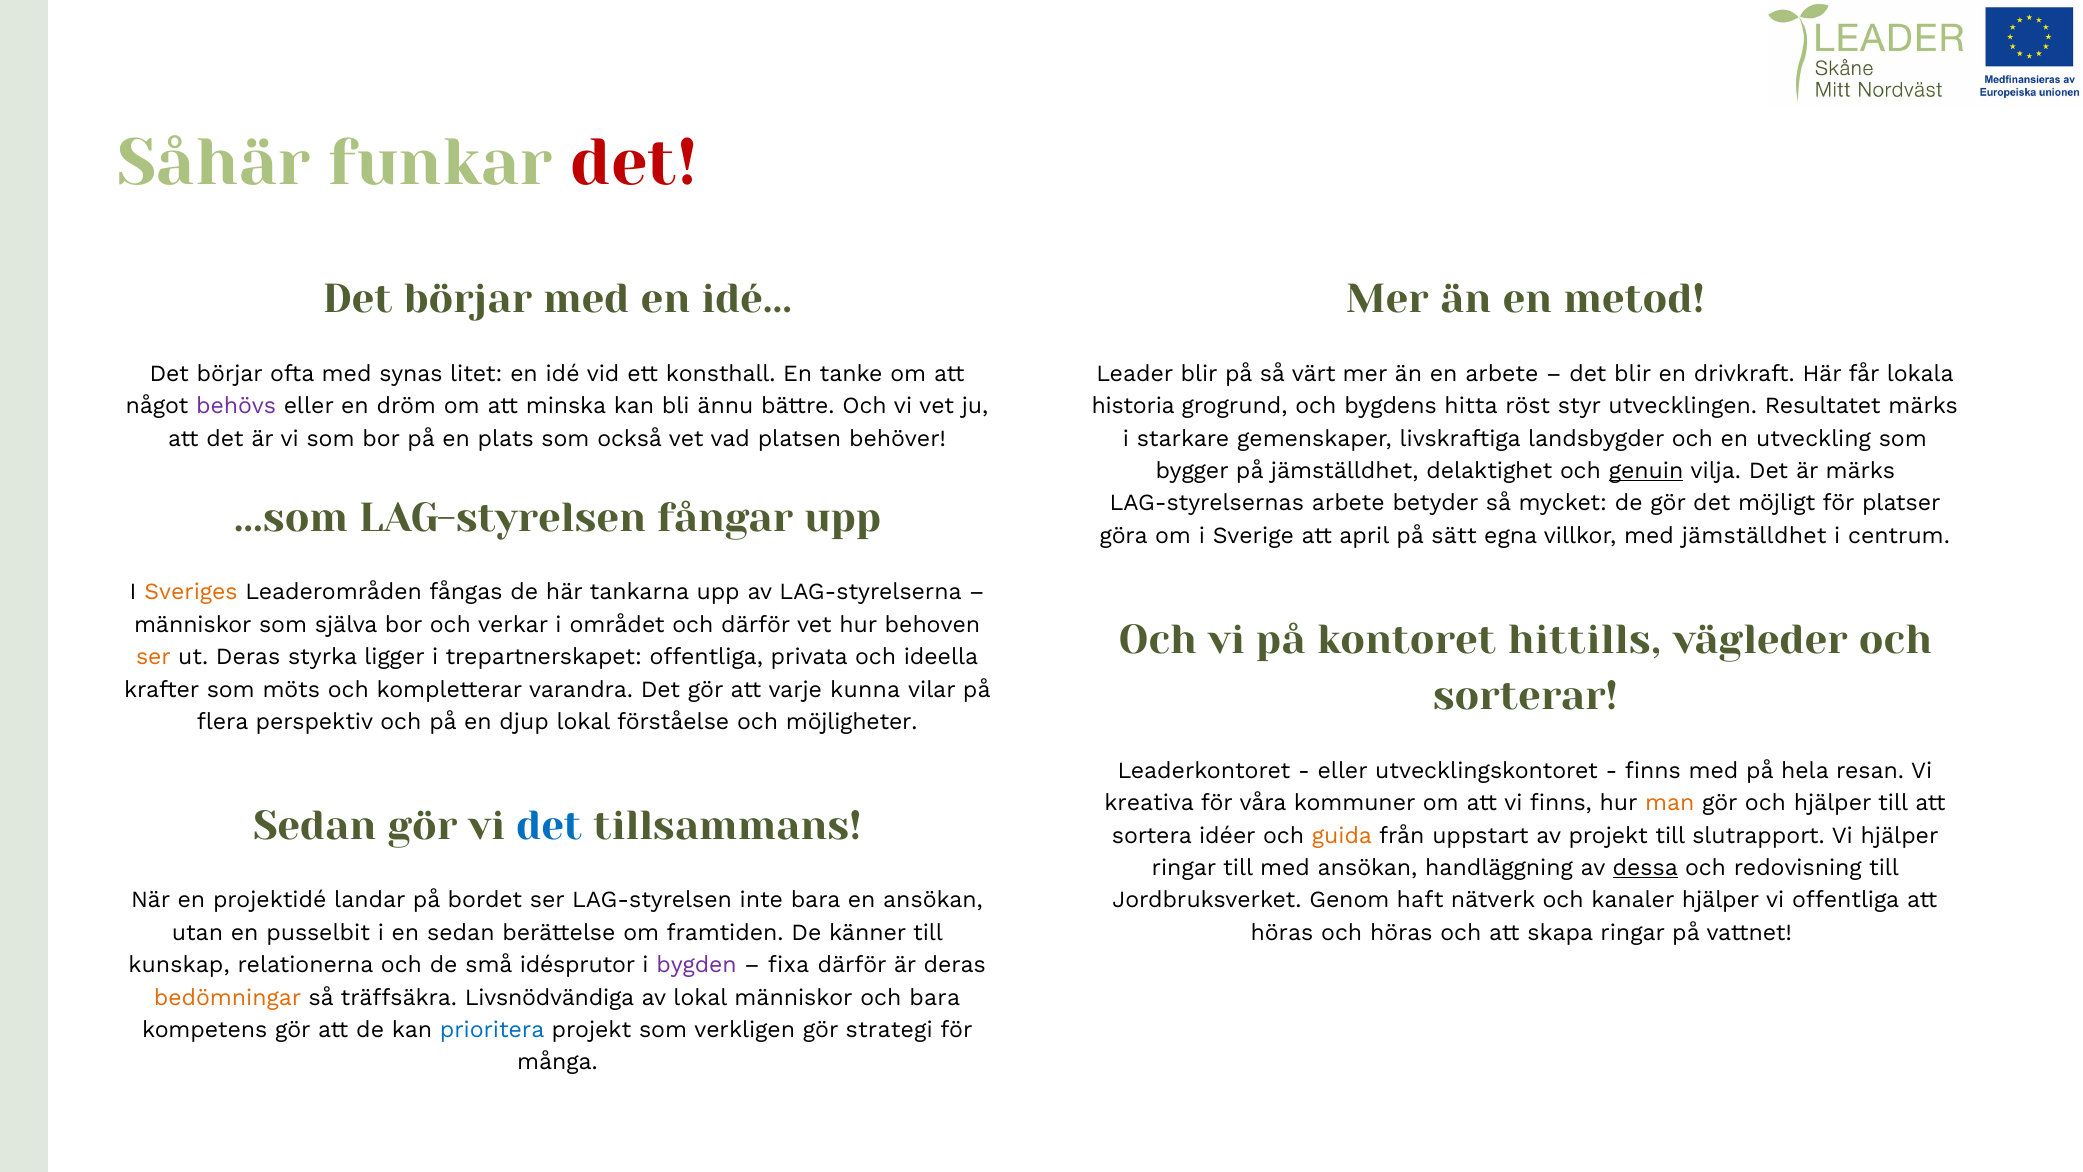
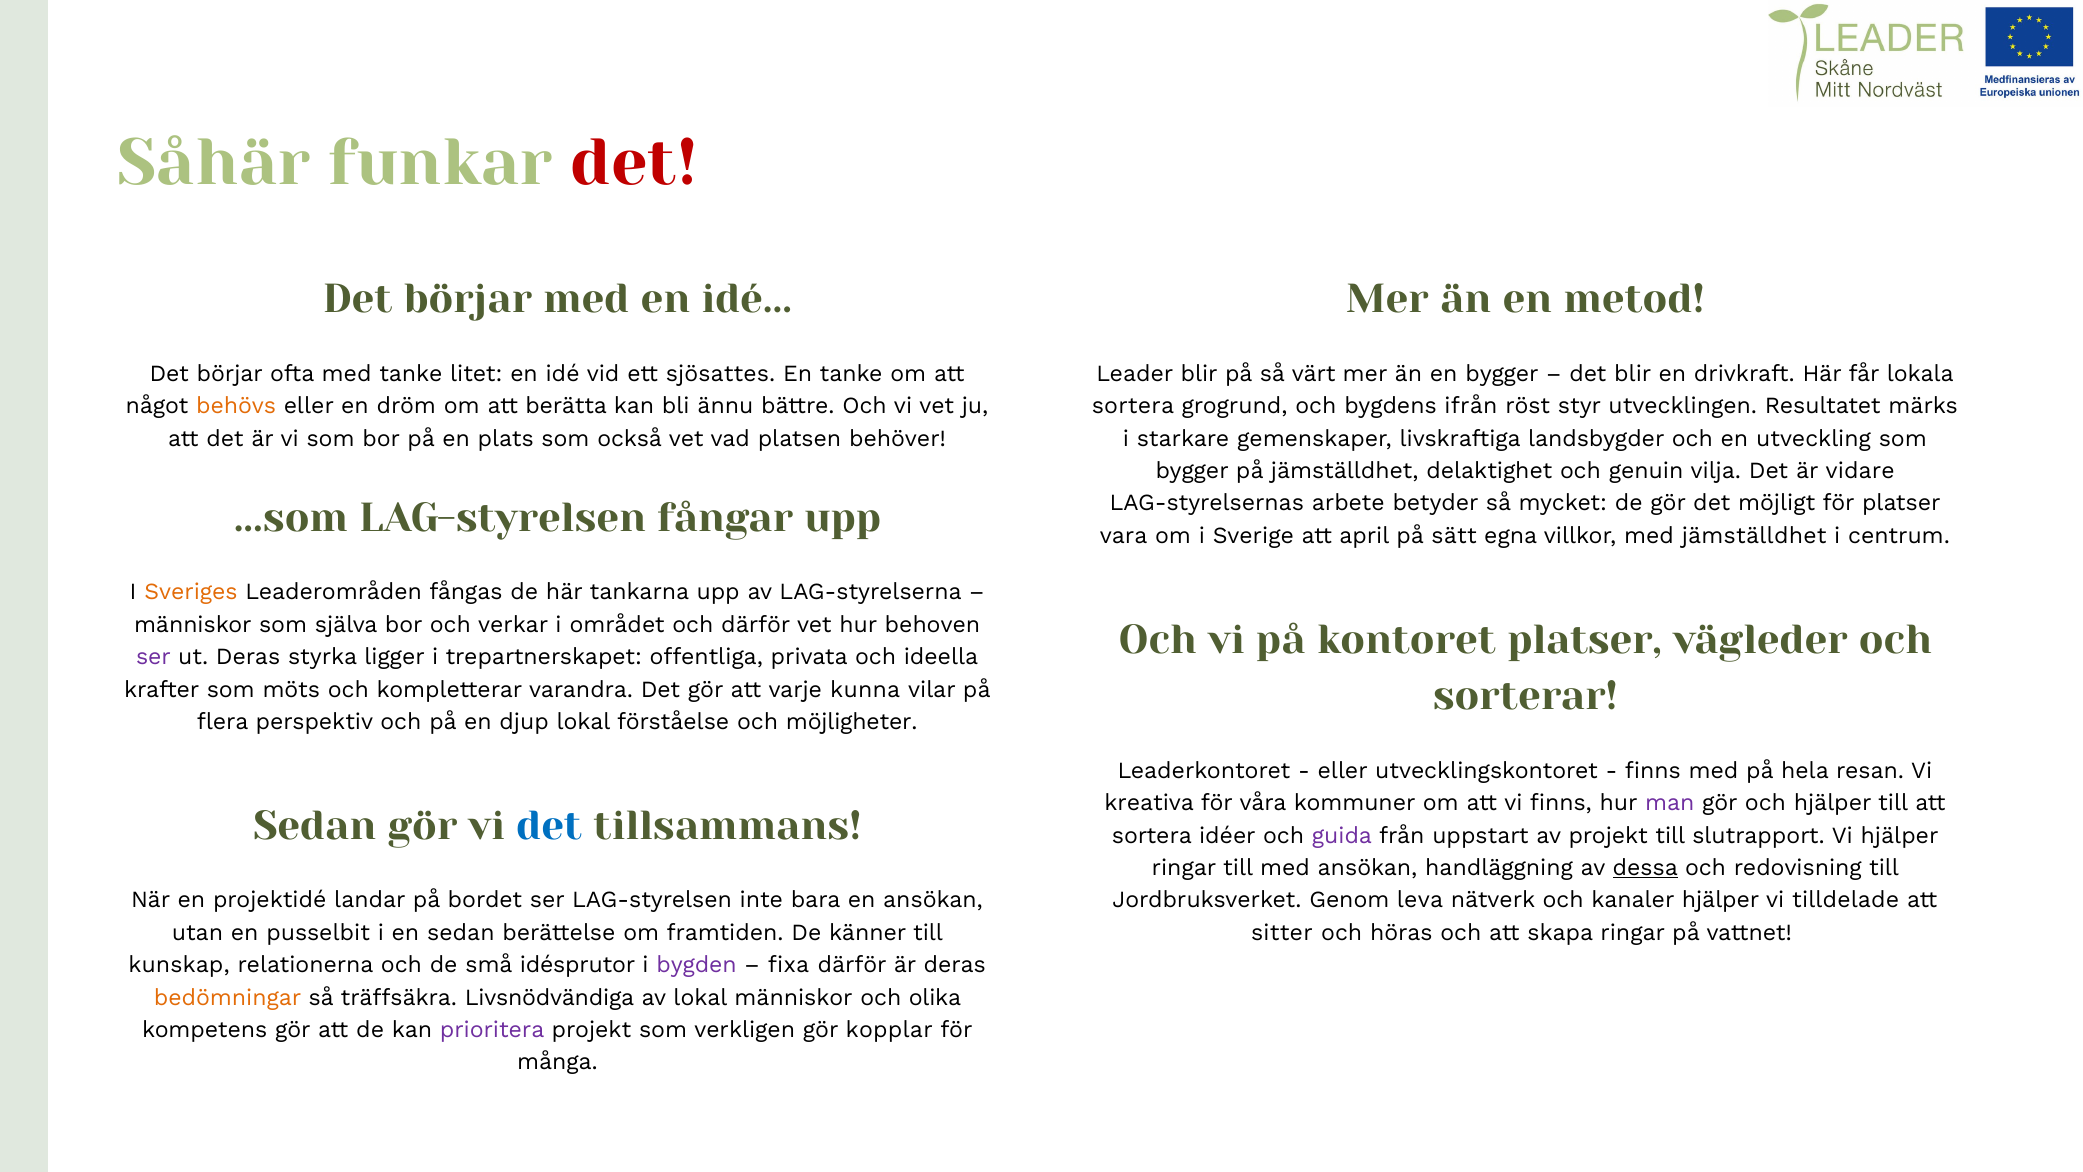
med synas: synas -> tanke
konsthall: konsthall -> sjösattes
en arbete: arbete -> bygger
behövs colour: purple -> orange
minska: minska -> berätta
historia at (1133, 406): historia -> sortera
hitta: hitta -> ifrån
genuin underline: present -> none
är märks: märks -> vidare
göra: göra -> vara
kontoret hittills: hittills -> platser
ser at (153, 657) colour: orange -> purple
man colour: orange -> purple
guida colour: orange -> purple
haft: haft -> leva
vi offentliga: offentliga -> tilldelade
höras at (1282, 932): höras -> sitter
och bara: bara -> olika
prioritera colour: blue -> purple
strategi: strategi -> kopplar
